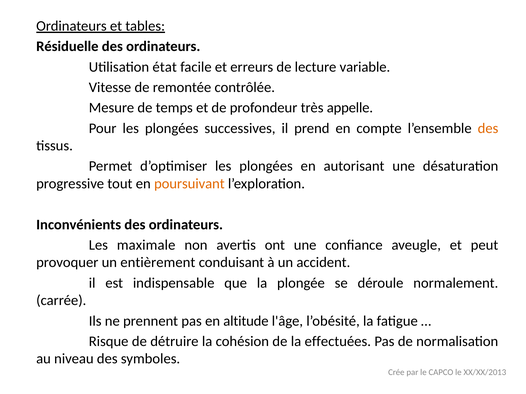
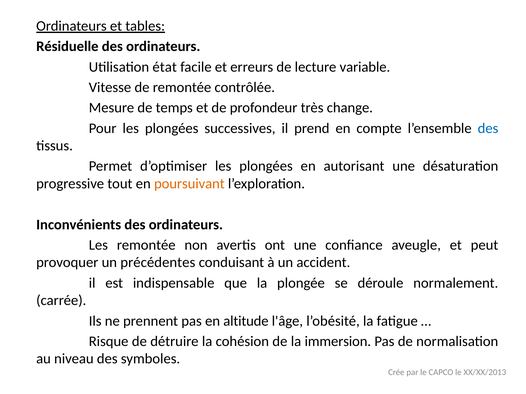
appelle: appelle -> change
des at (488, 128) colour: orange -> blue
Les maximale: maximale -> remontée
entièrement: entièrement -> précédentes
effectuées: effectuées -> immersion
